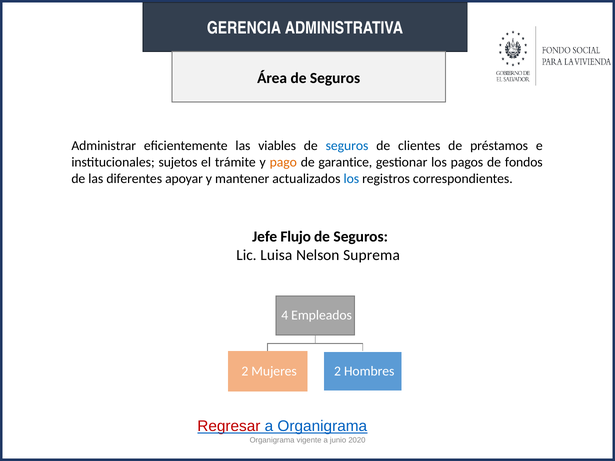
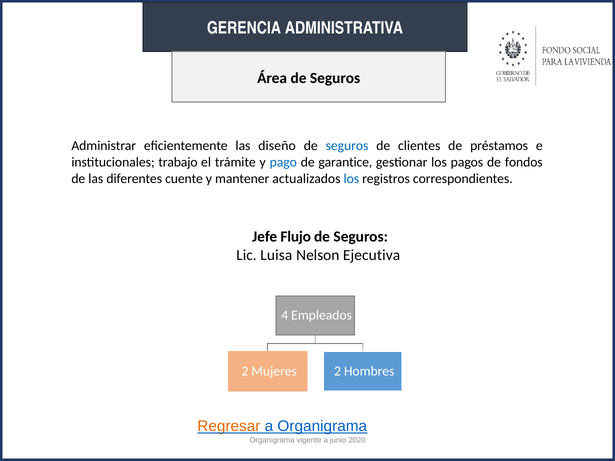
viables: viables -> diseño
sujetos: sujetos -> trabajo
pago colour: orange -> blue
apoyar: apoyar -> cuente
Suprema: Suprema -> Ejecutiva
Regresar colour: red -> orange
